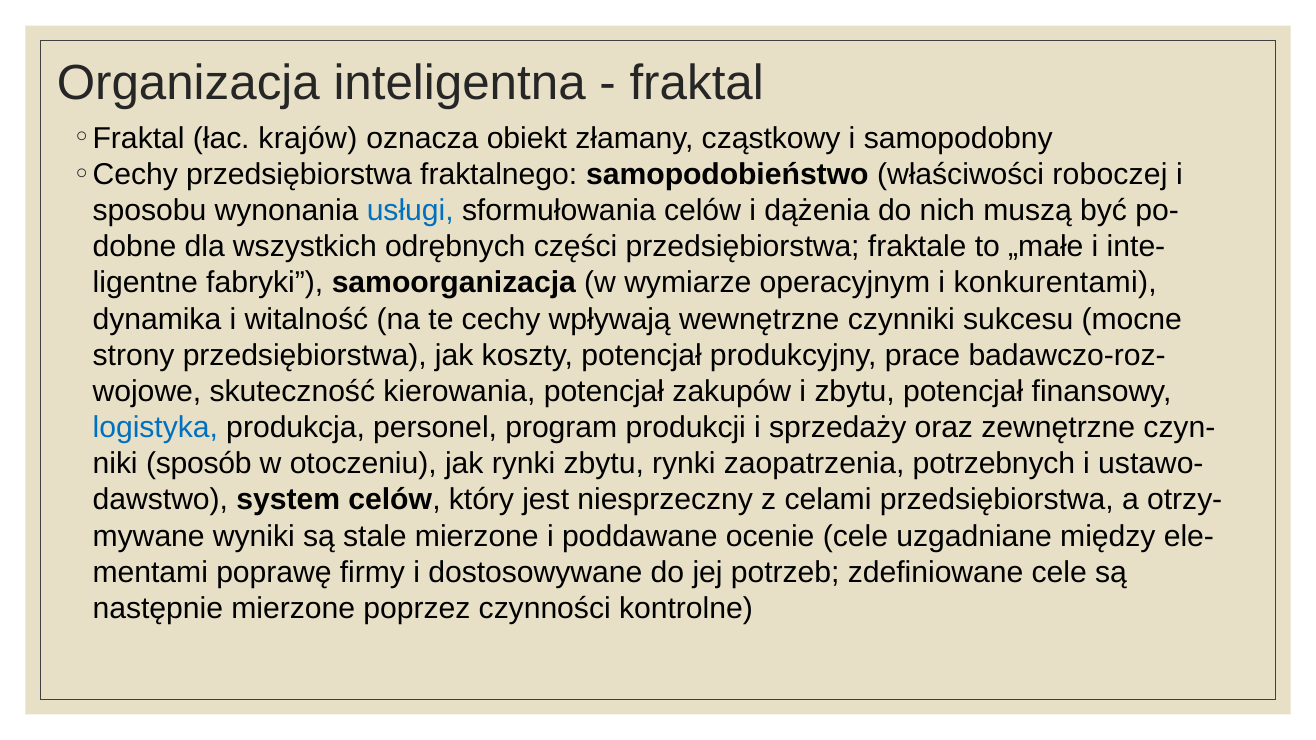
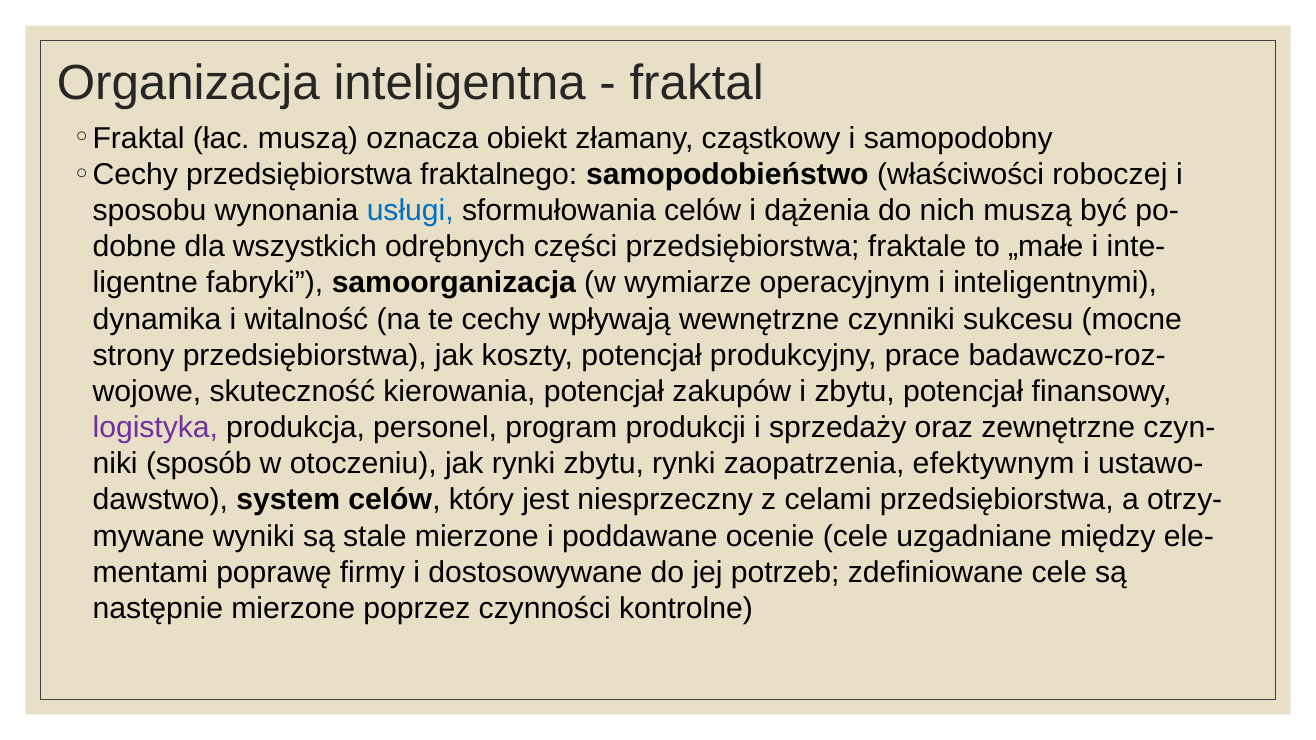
łac krajów: krajów -> muszą
konkurentami: konkurentami -> inteligentnymi
logistyka colour: blue -> purple
potrzebnych: potrzebnych -> efektywnym
